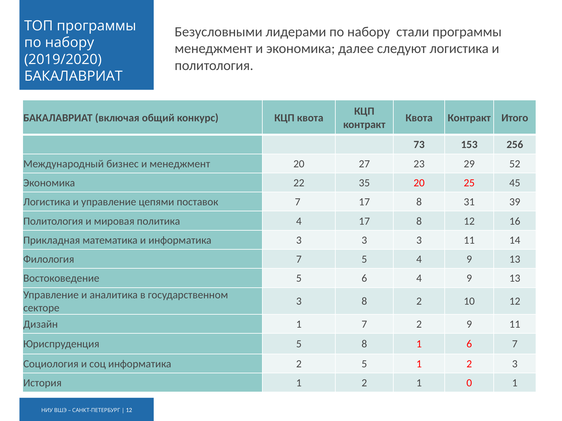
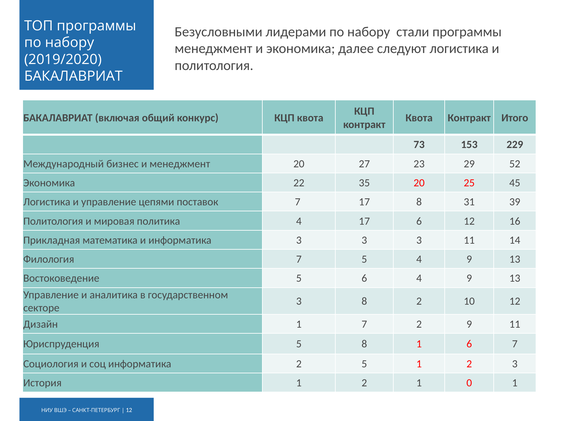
256: 256 -> 229
4 17 8: 8 -> 6
